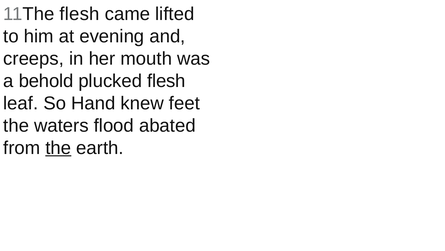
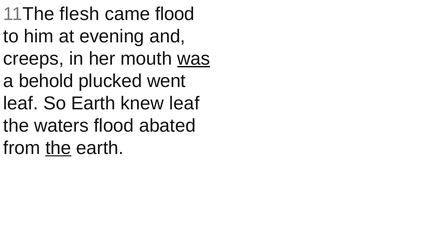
came lifted: lifted -> flood
was underline: none -> present
plucked flesh: flesh -> went
So Hand: Hand -> Earth
knew feet: feet -> leaf
